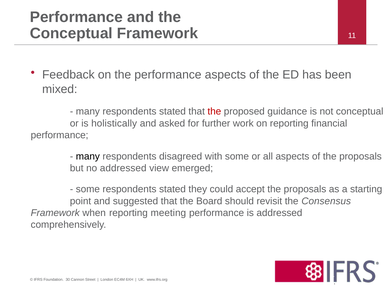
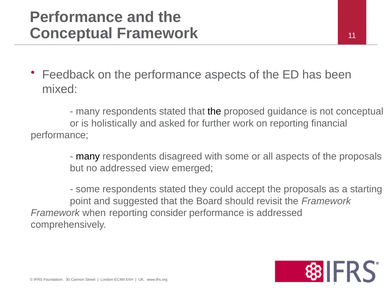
the at (214, 112) colour: red -> black
the Consensus: Consensus -> Framework
meeting: meeting -> consider
